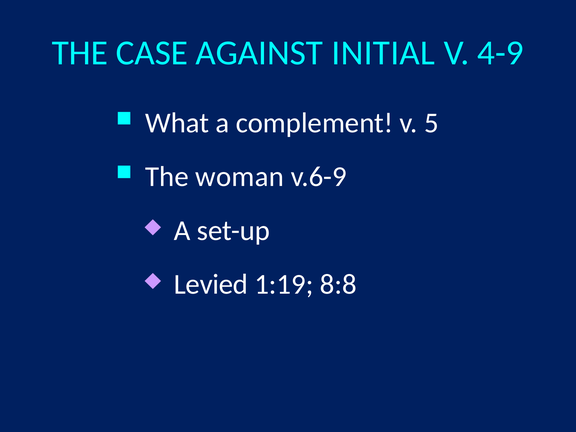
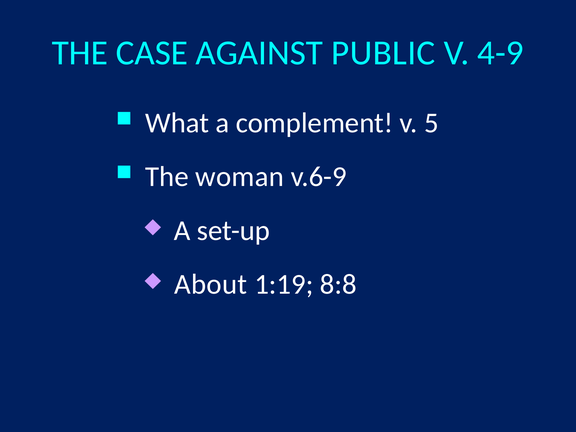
INITIAL: INITIAL -> PUBLIC
Levied: Levied -> About
